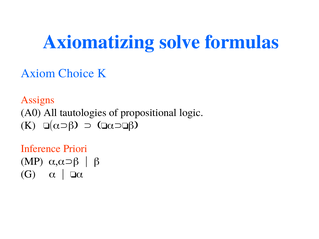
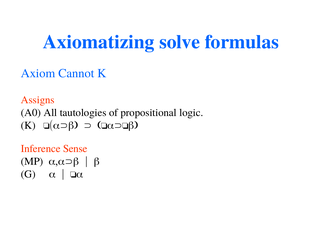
Choice: Choice -> Cannot
Priori: Priori -> Sense
